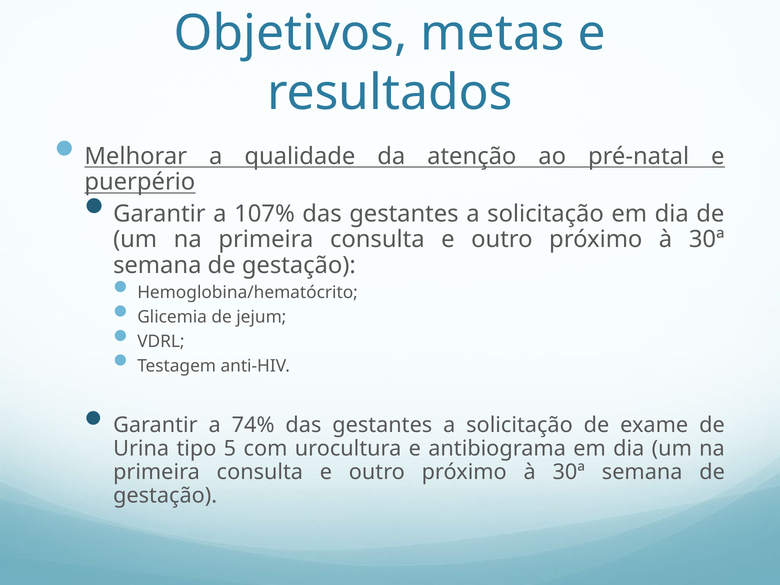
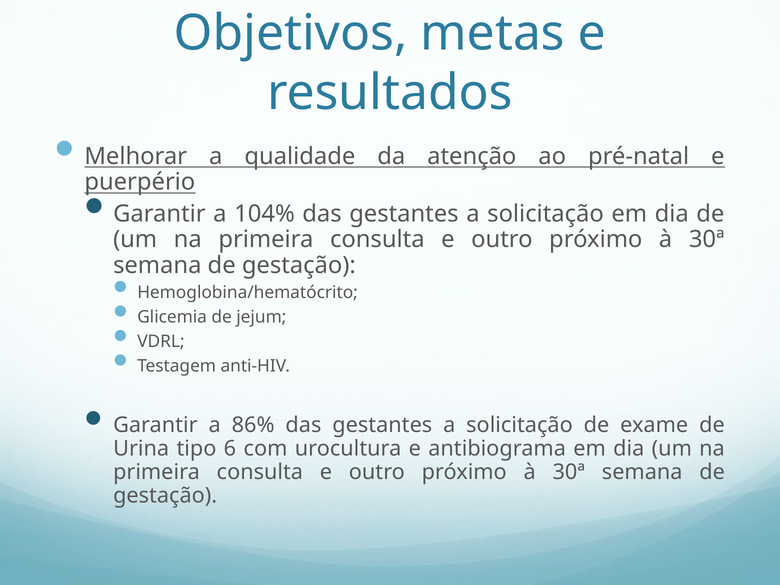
107%: 107% -> 104%
74%: 74% -> 86%
5: 5 -> 6
